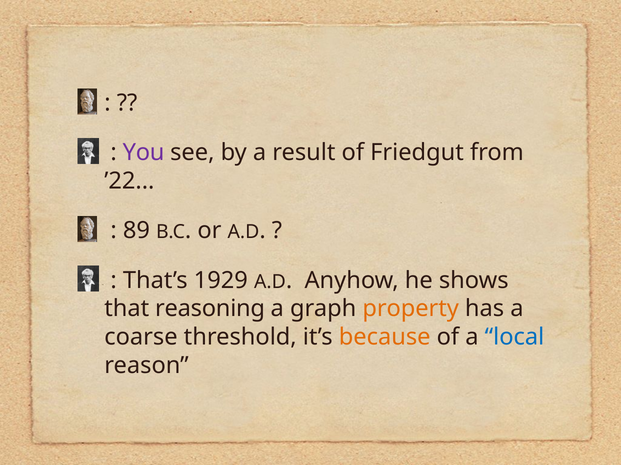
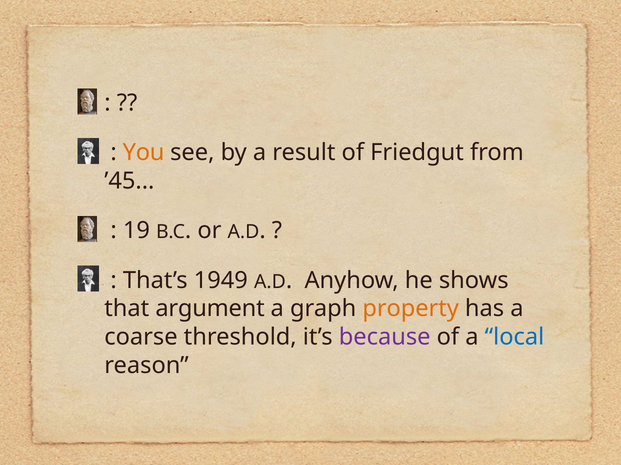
You colour: purple -> orange
’22: ’22 -> ’45
89: 89 -> 19
1929: 1929 -> 1949
reasoning: reasoning -> argument
because colour: orange -> purple
